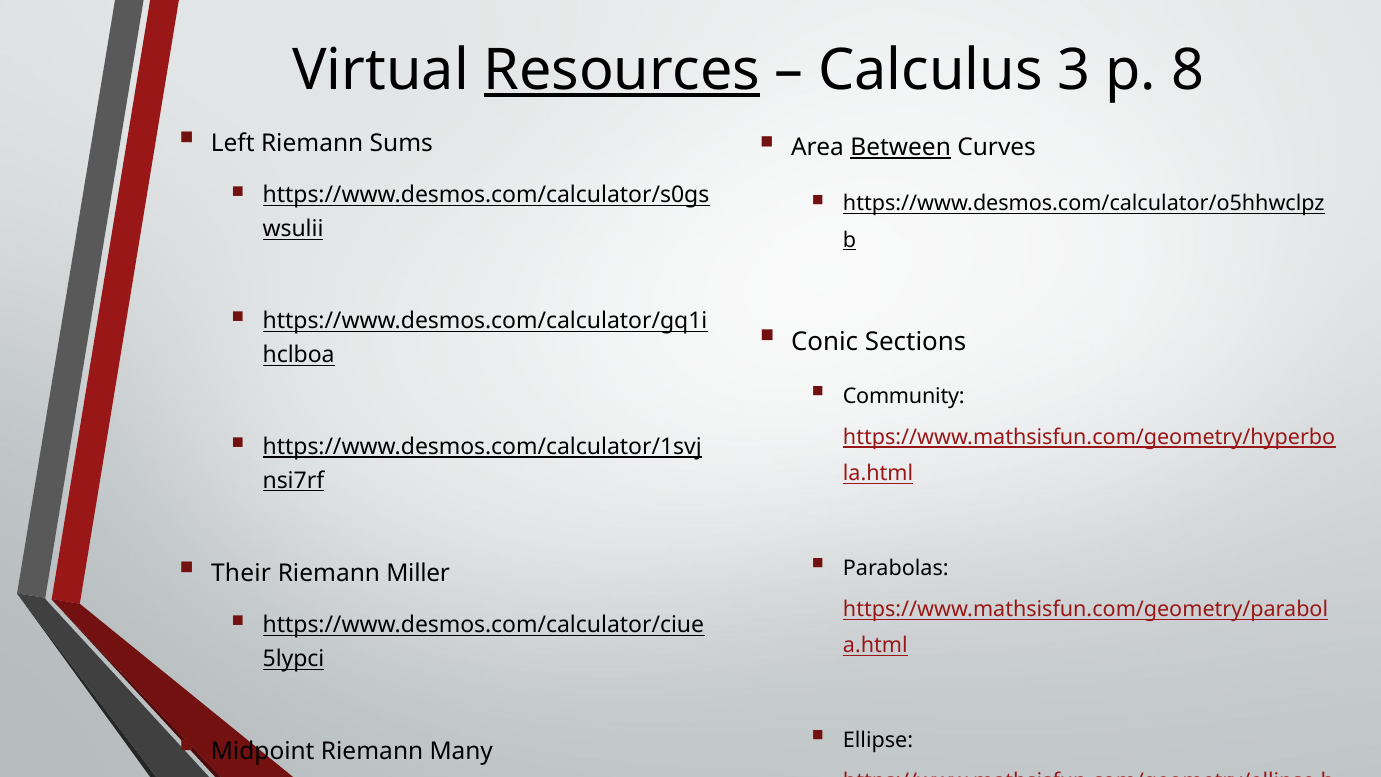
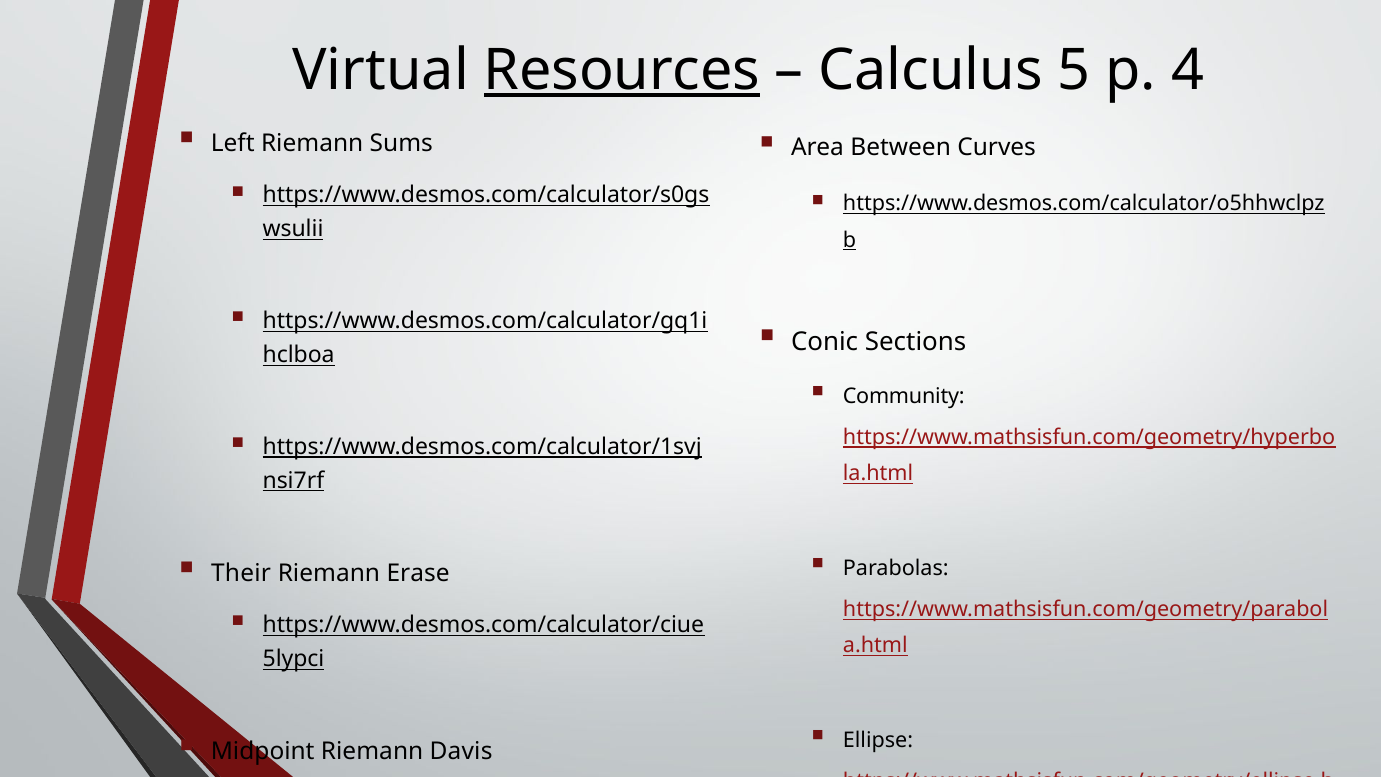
3: 3 -> 5
8: 8 -> 4
Between underline: present -> none
Miller: Miller -> Erase
Many: Many -> Davis
